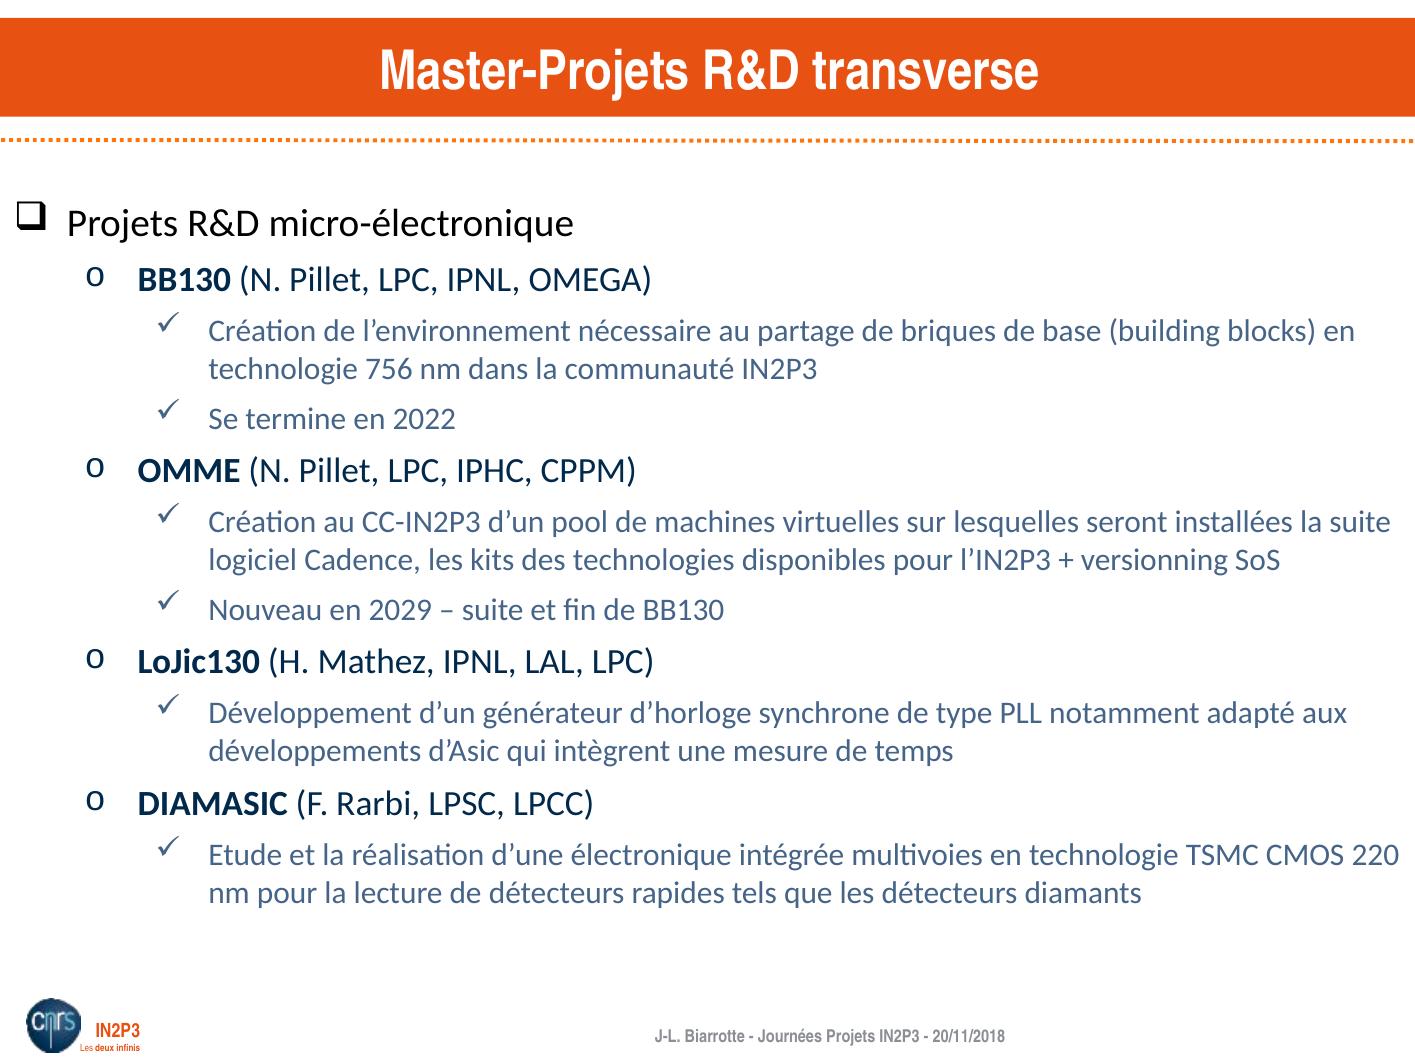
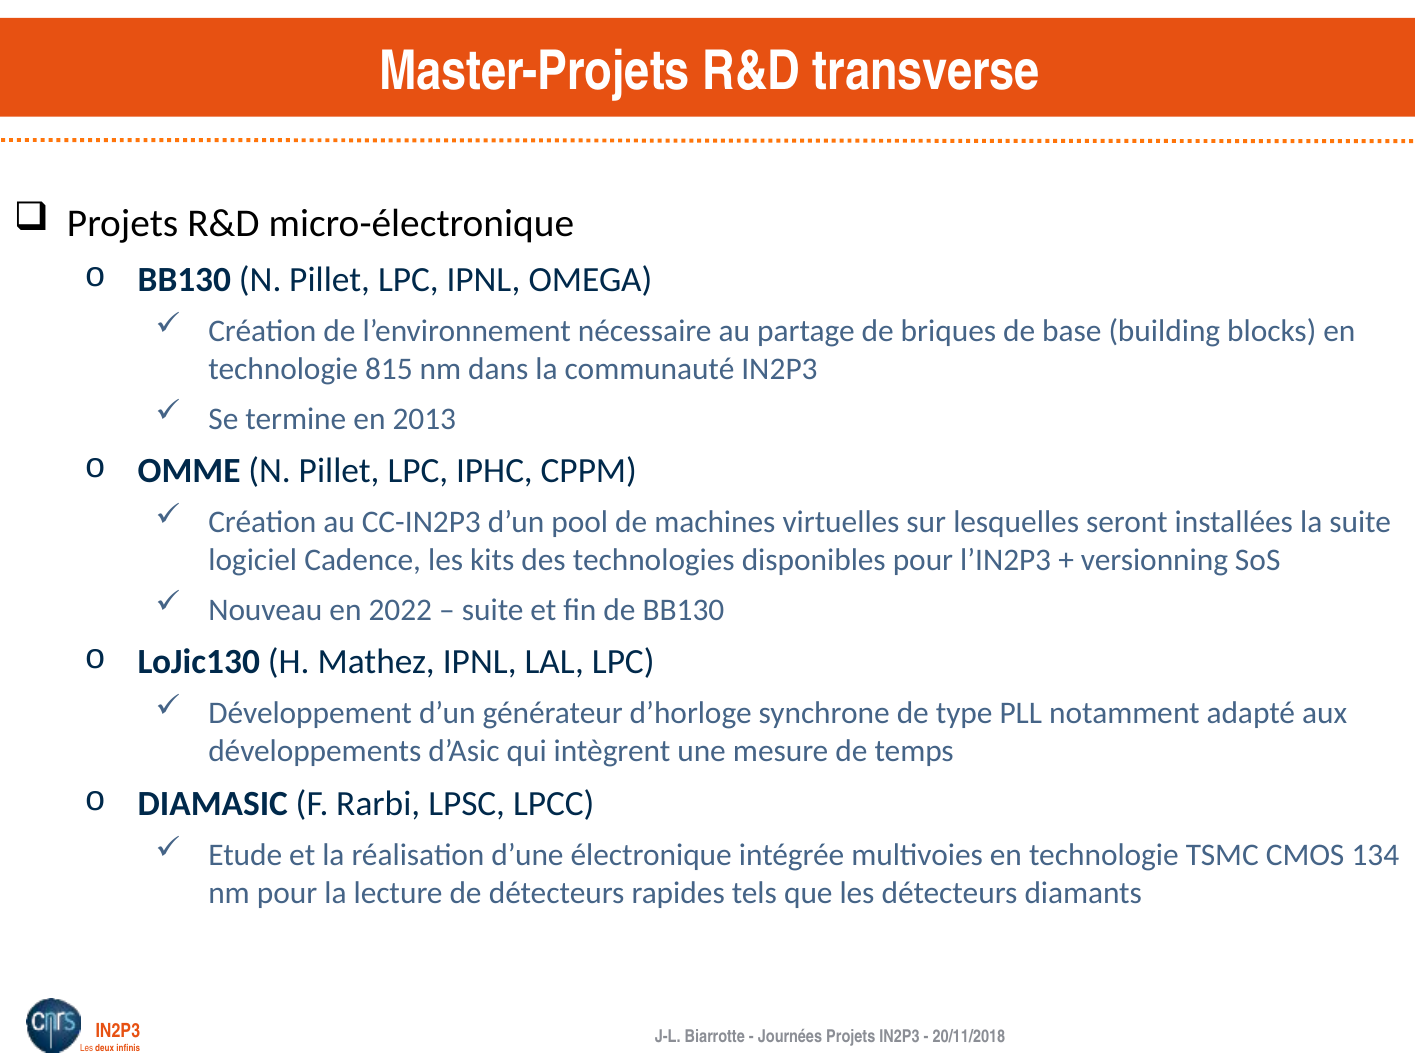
756: 756 -> 815
2022: 2022 -> 2013
2029: 2029 -> 2022
220: 220 -> 134
